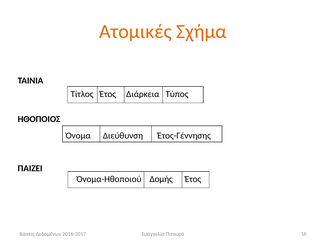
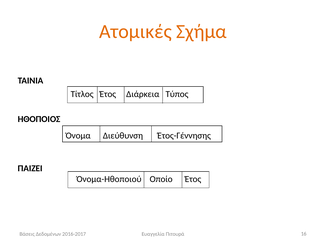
Δομής: Δομής -> Οποίο
